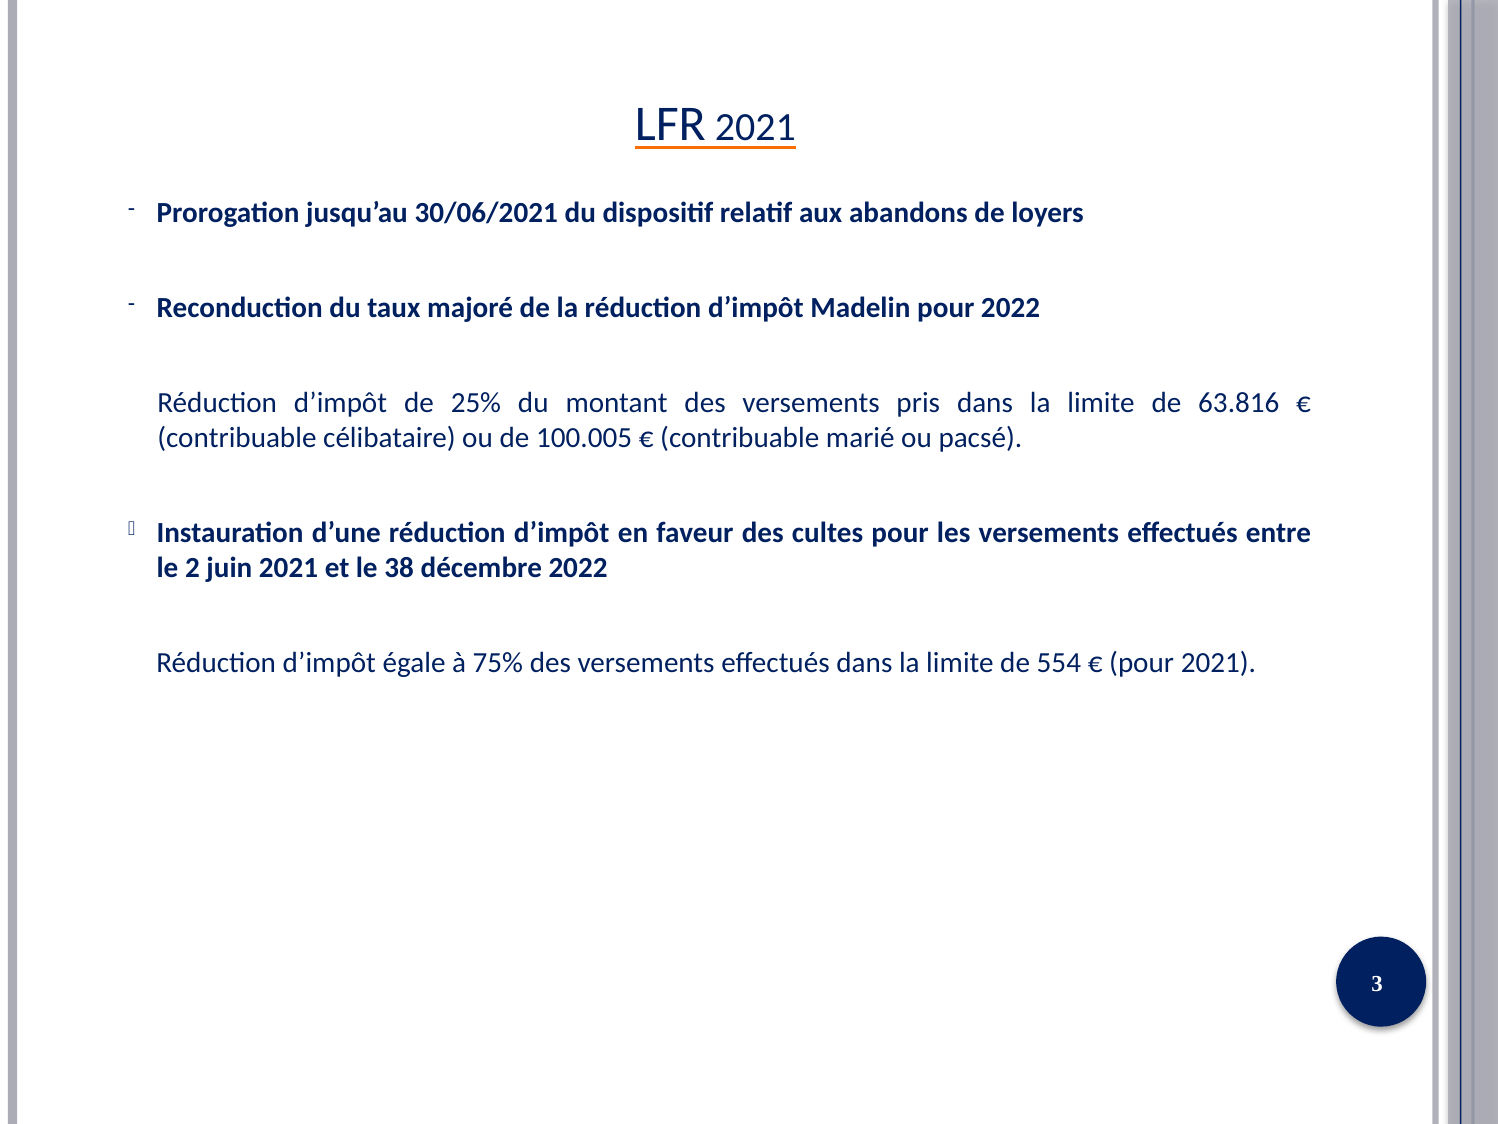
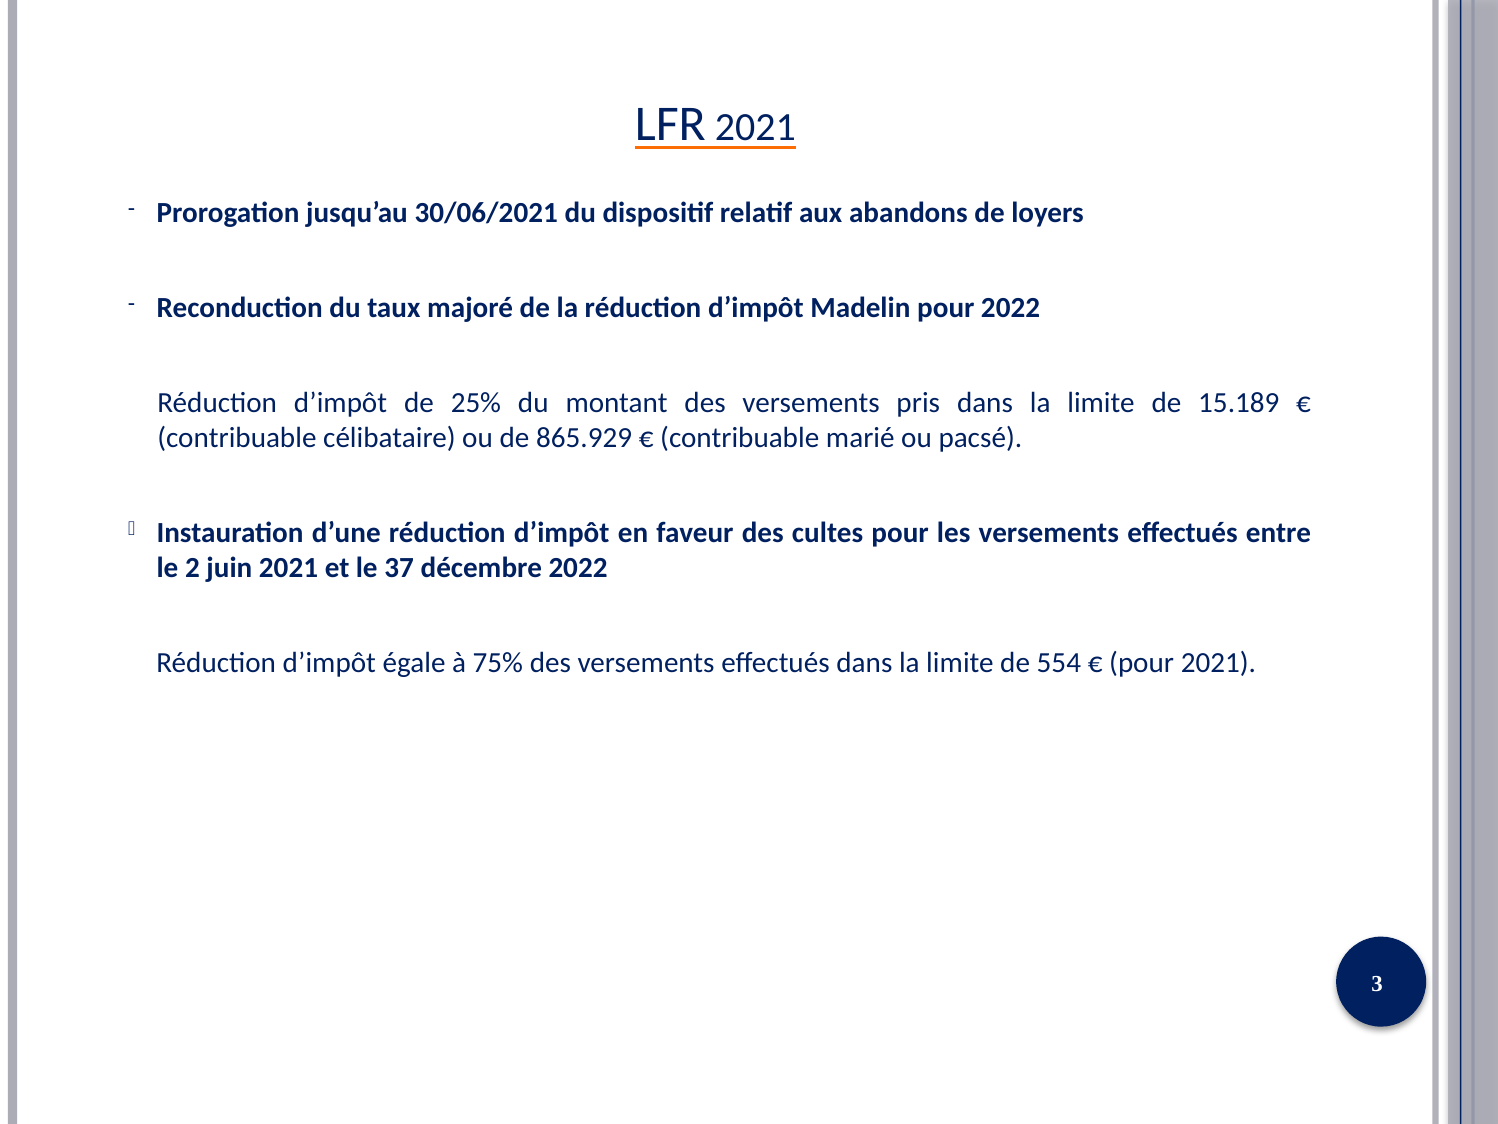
63.816: 63.816 -> 15.189
100.005: 100.005 -> 865.929
38: 38 -> 37
